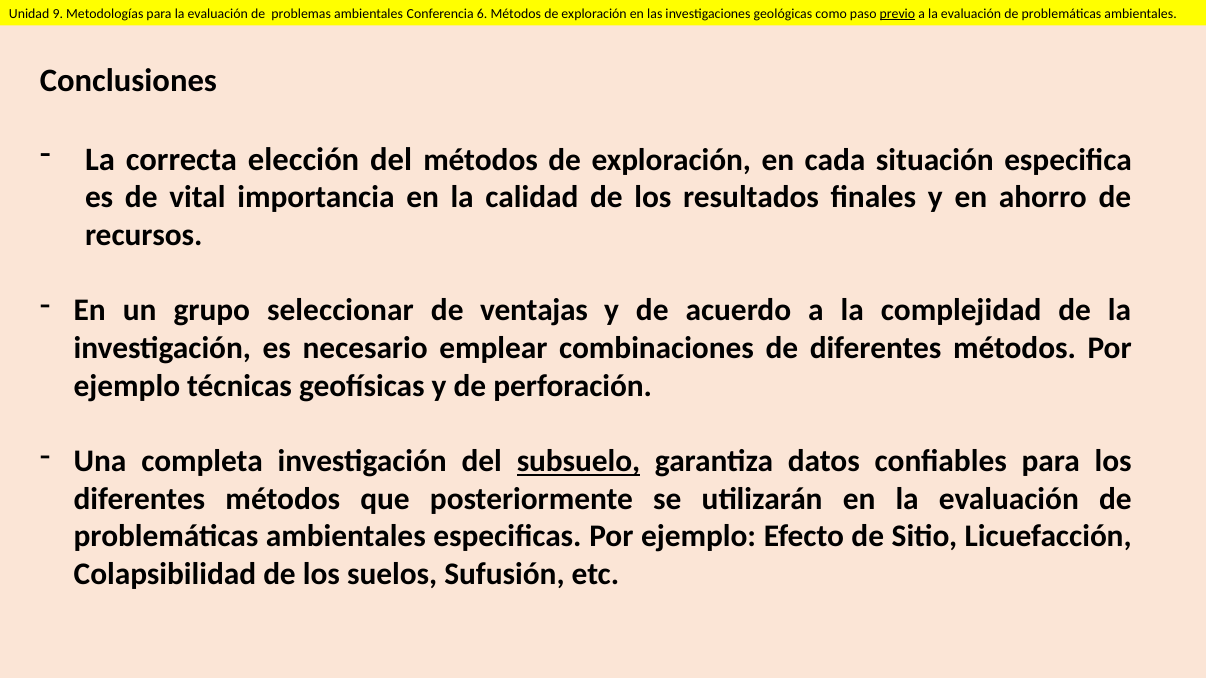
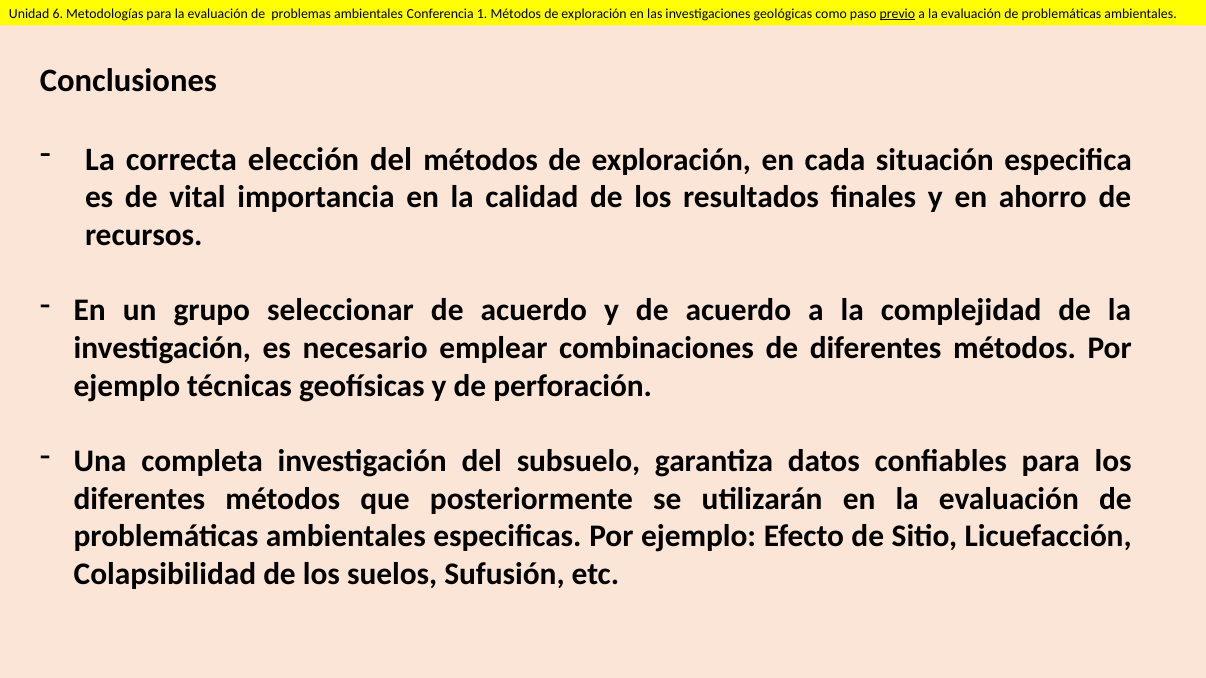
9: 9 -> 6
6: 6 -> 1
ventajas at (534, 311): ventajas -> acuerdo
subsuelo underline: present -> none
